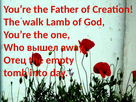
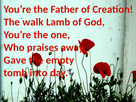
вышел: вышел -> praises
Отец: Отец -> Gave
